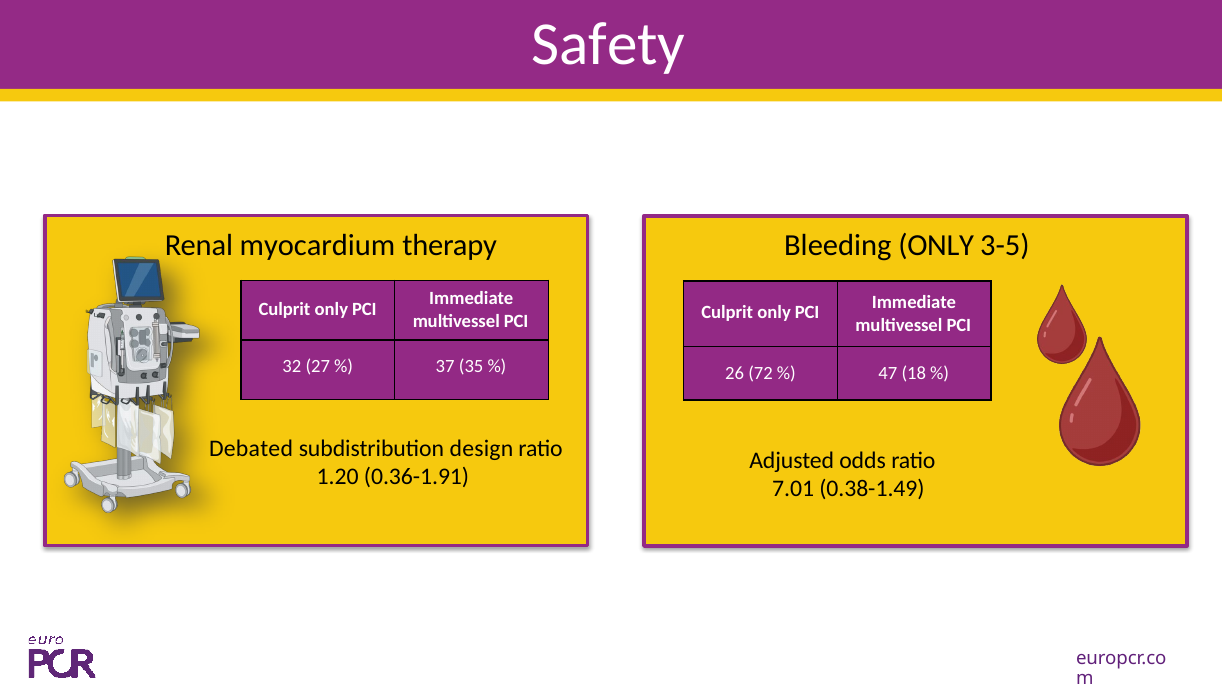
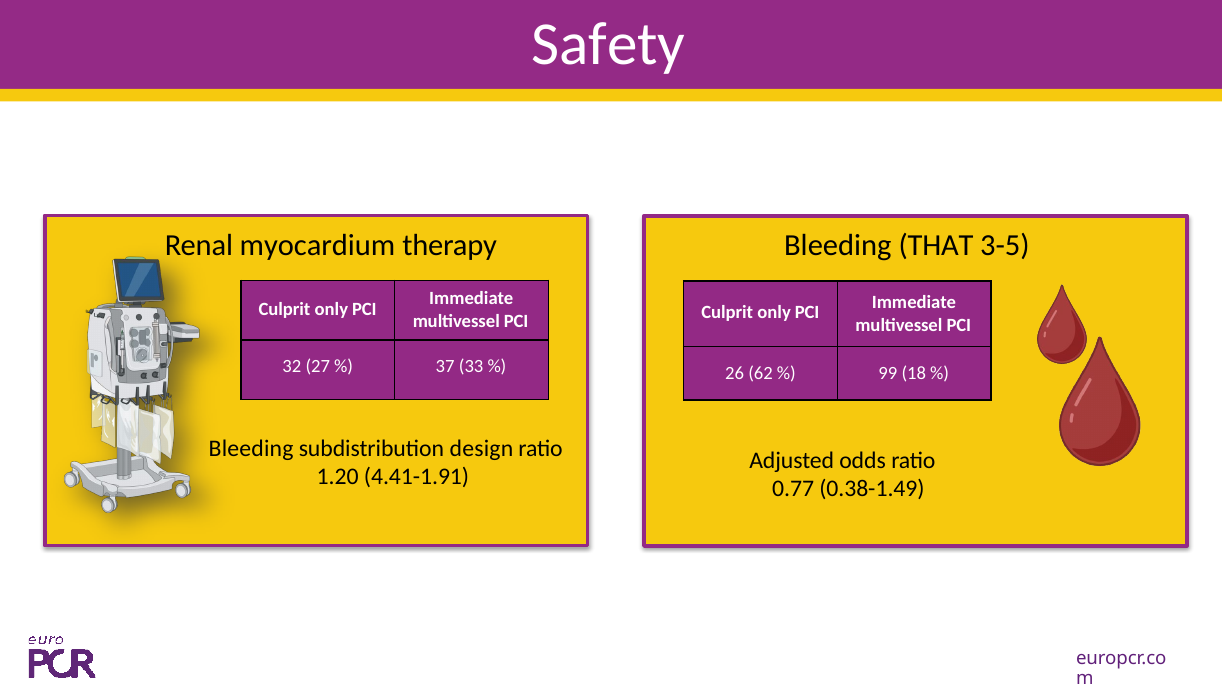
Bleeding ONLY: ONLY -> THAT
35: 35 -> 33
72: 72 -> 62
47: 47 -> 99
Debated at (251, 448): Debated -> Bleeding
0.36-1.91: 0.36-1.91 -> 4.41-1.91
7.01: 7.01 -> 0.77
